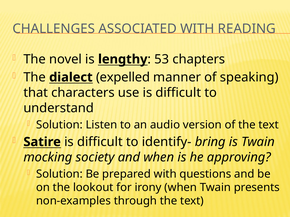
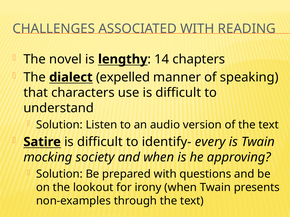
53: 53 -> 14
bring: bring -> every
